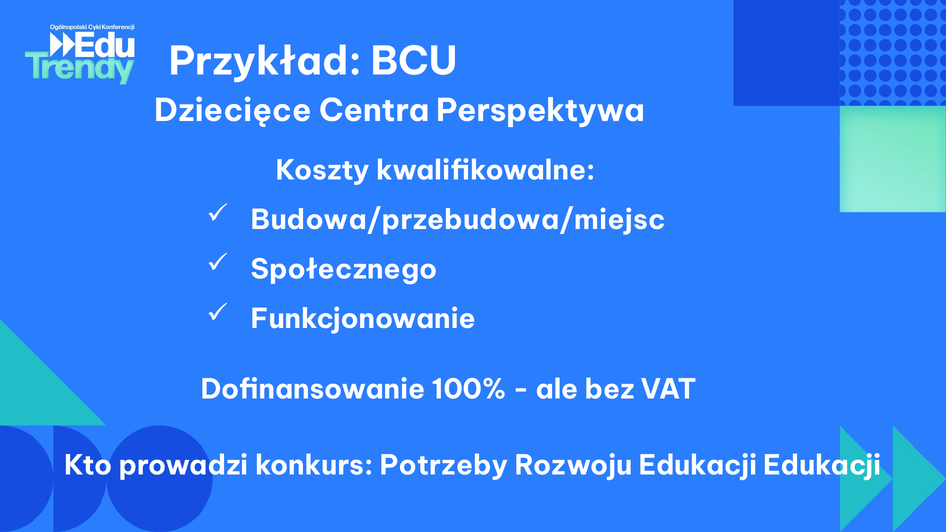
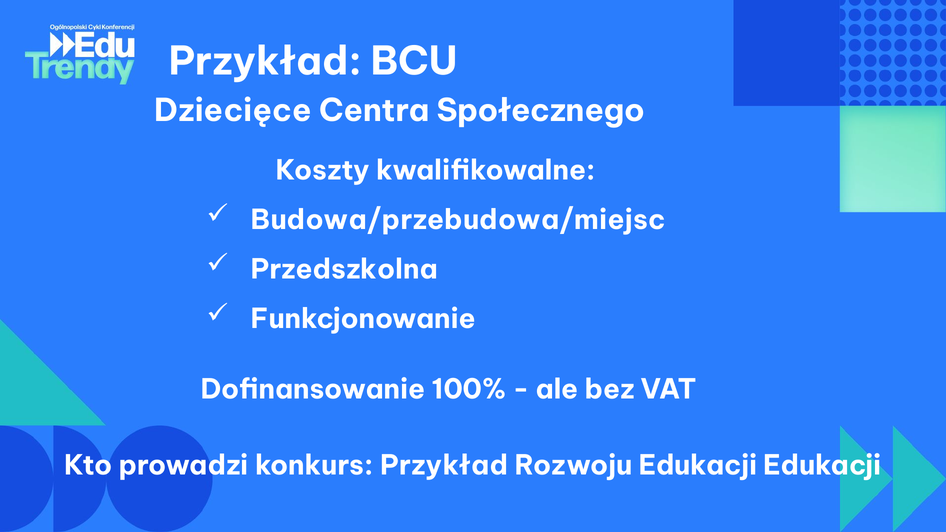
Perspektywa: Perspektywa -> Społecznego
Społecznego: Społecznego -> Przedszkolna
konkurs Potrzeby: Potrzeby -> Przykład
